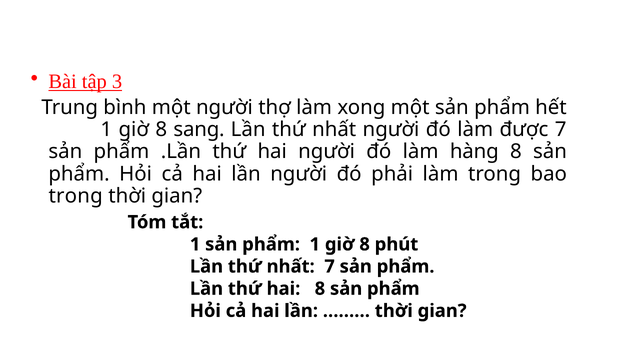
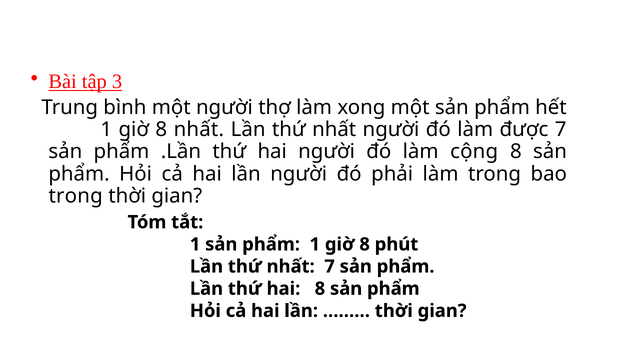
8 sang: sang -> nhất
hàng: hàng -> cộng
